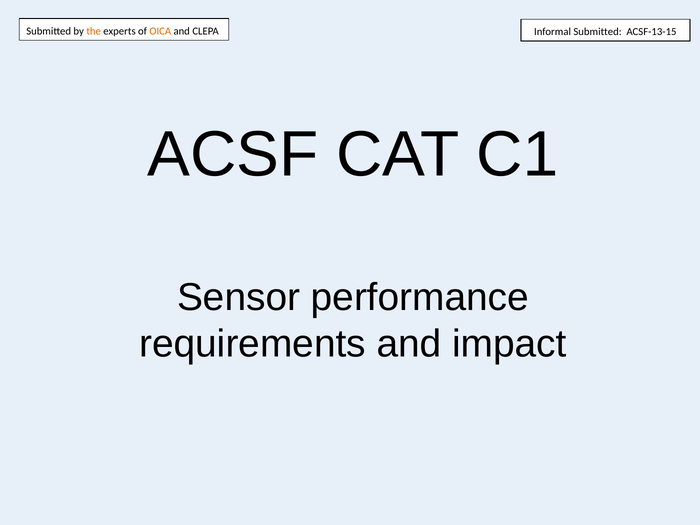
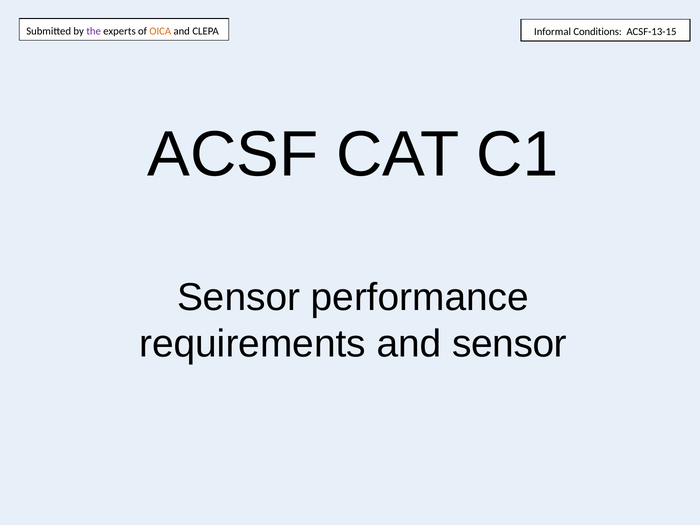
the colour: orange -> purple
Informal Submitted: Submitted -> Conditions
and impact: impact -> sensor
